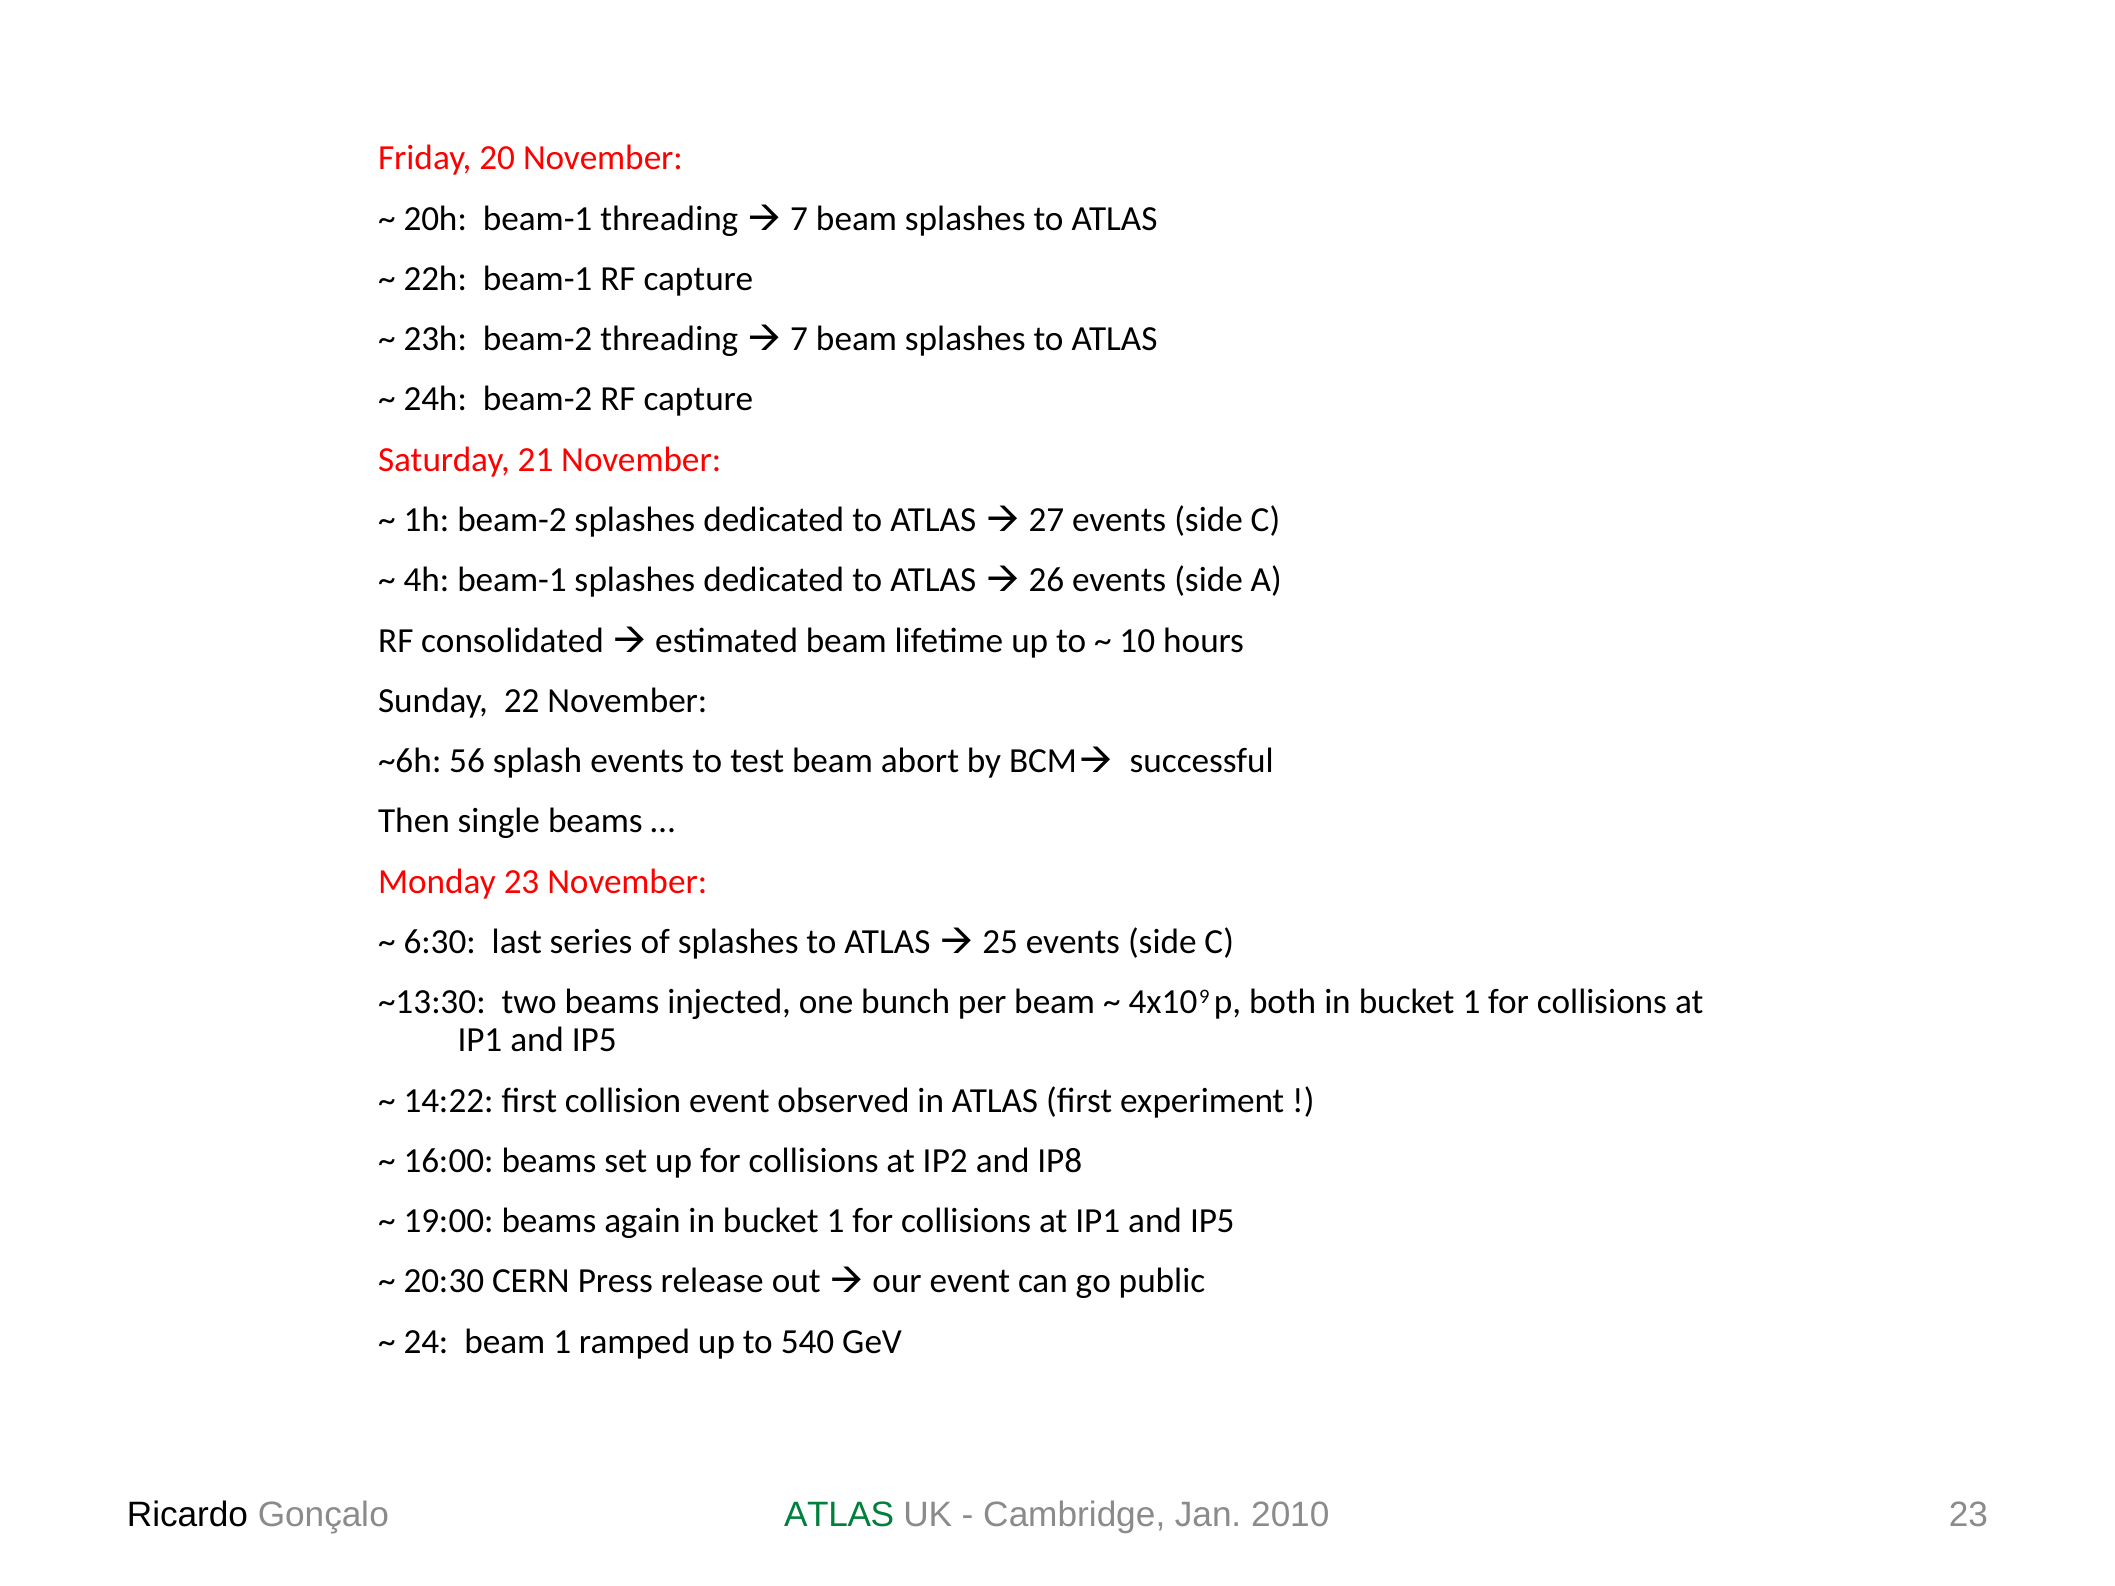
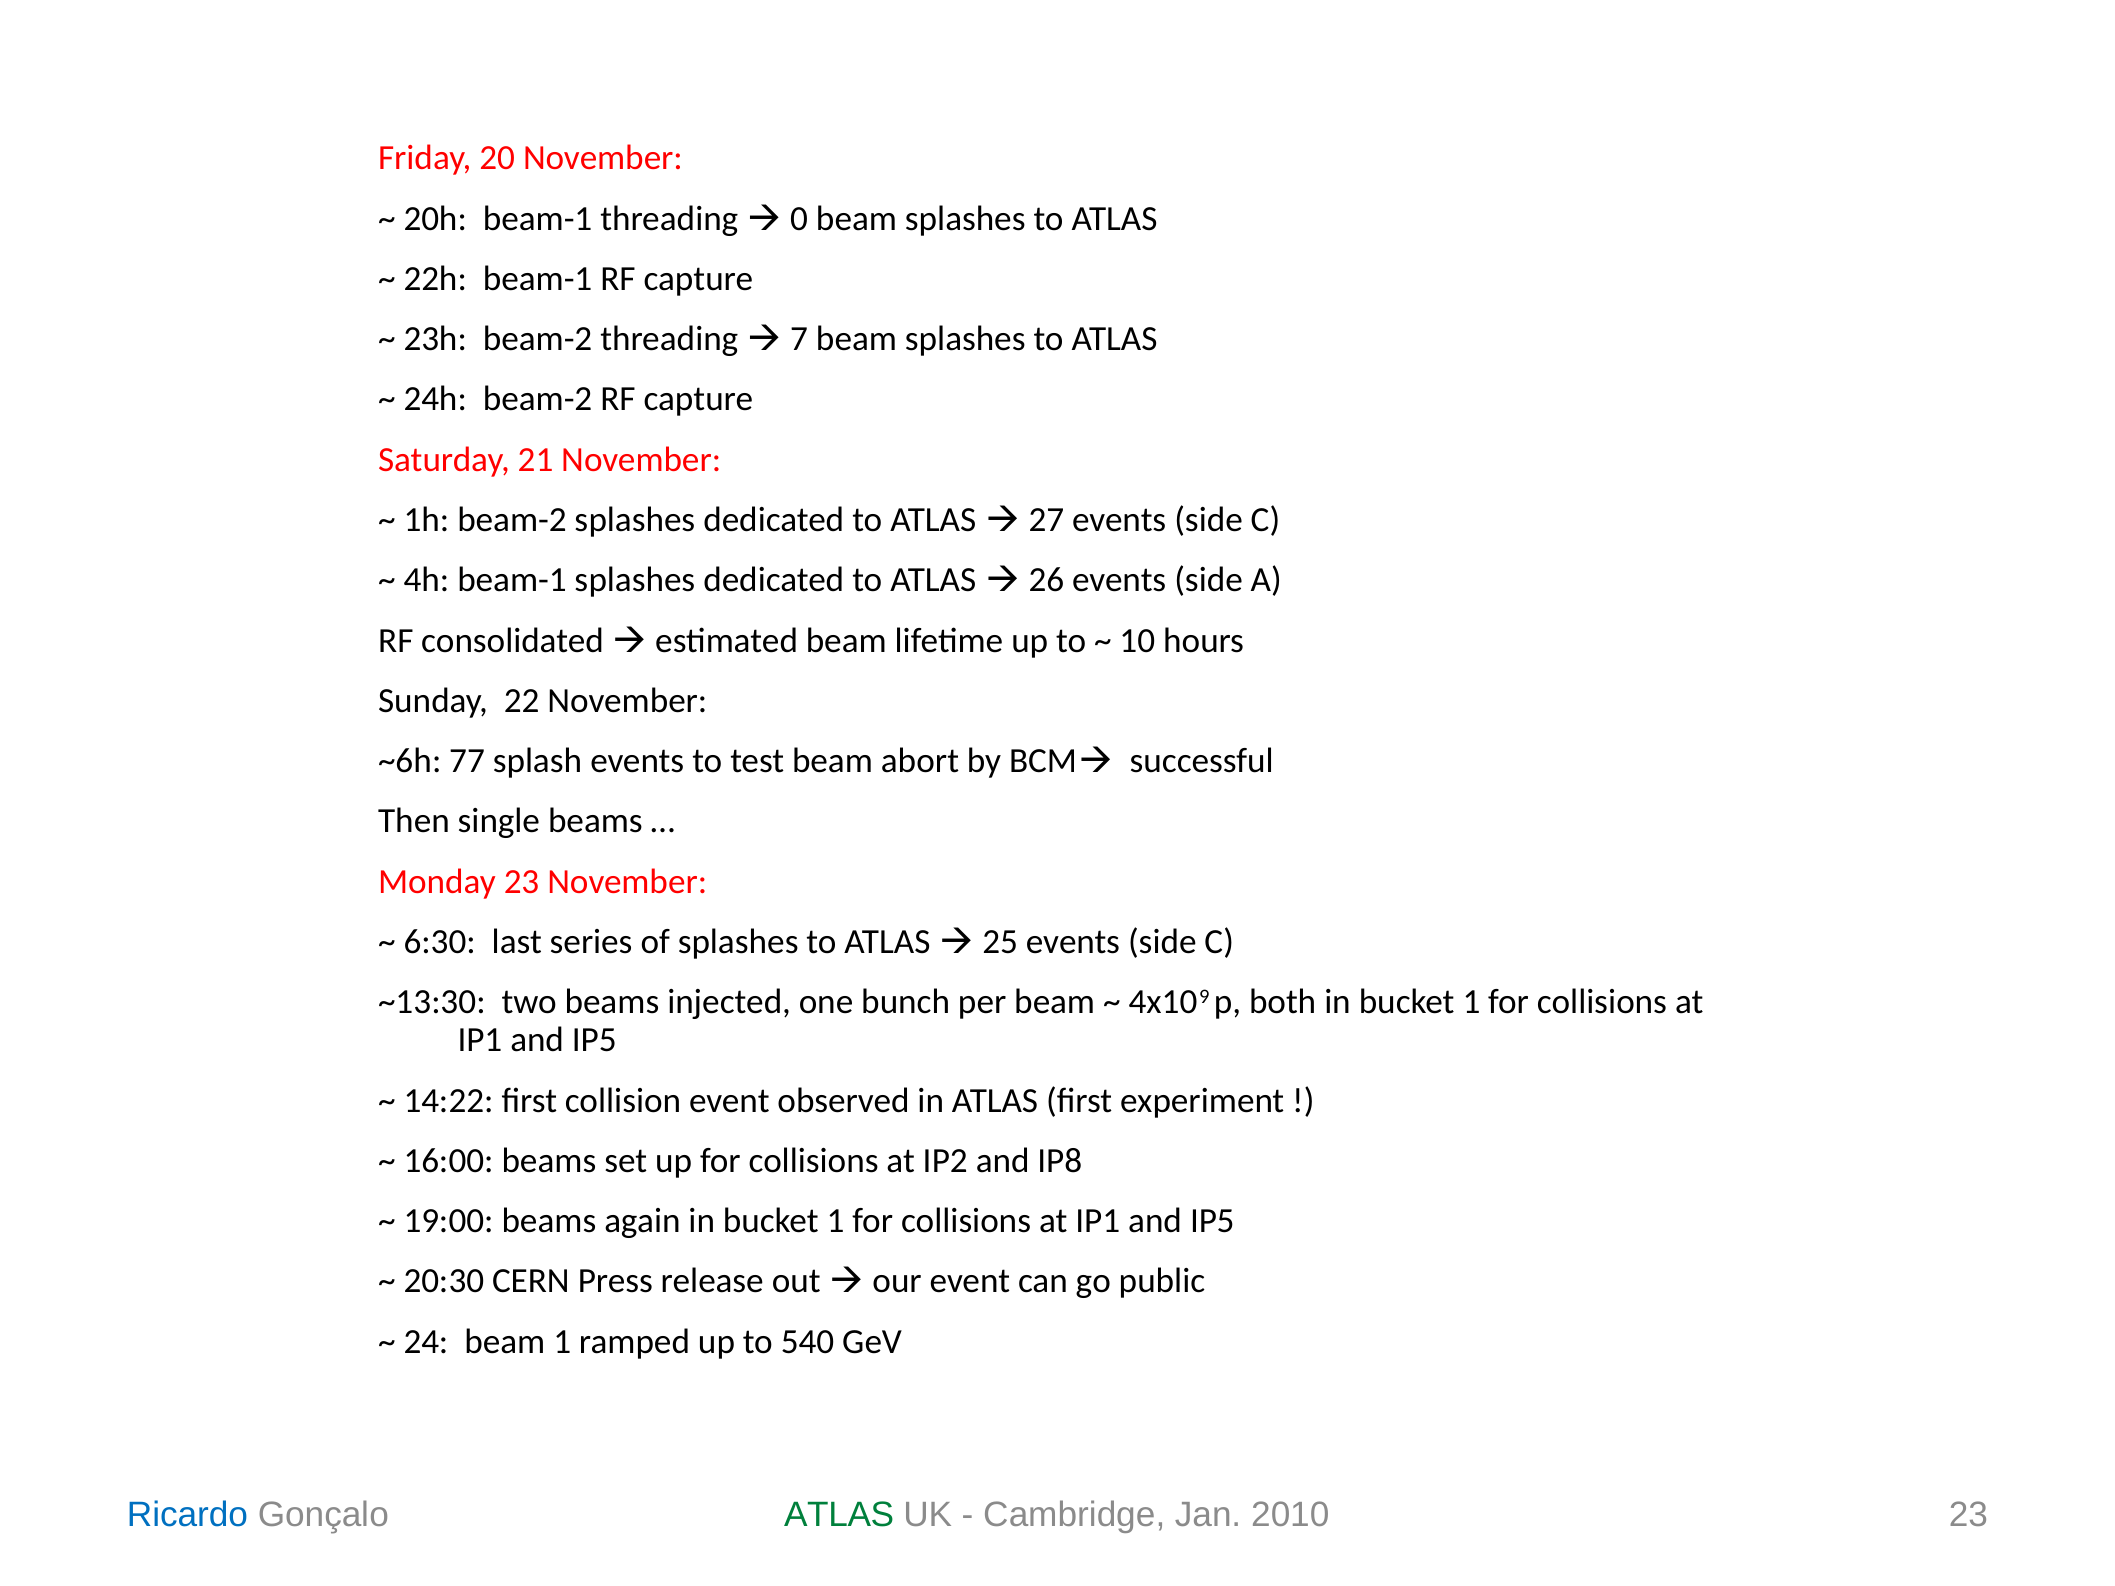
7 at (799, 219): 7 -> 0
56: 56 -> 77
Ricardo colour: black -> blue
